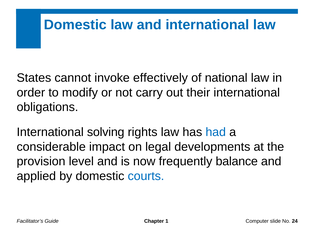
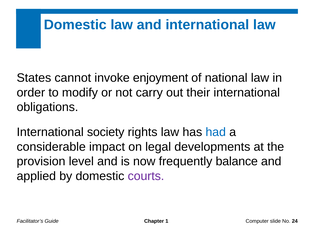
effectively: effectively -> enjoyment
solving: solving -> society
courts colour: blue -> purple
